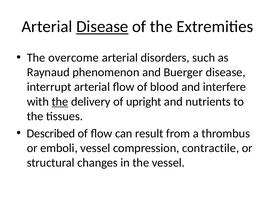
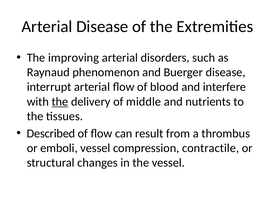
Disease at (102, 27) underline: present -> none
overcome: overcome -> improving
upright: upright -> middle
